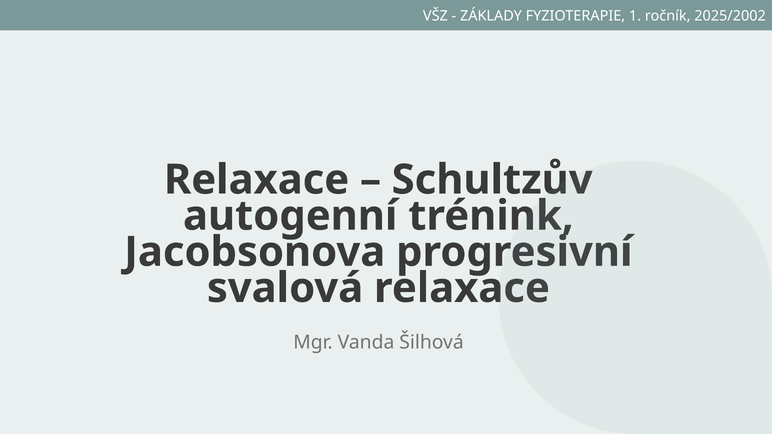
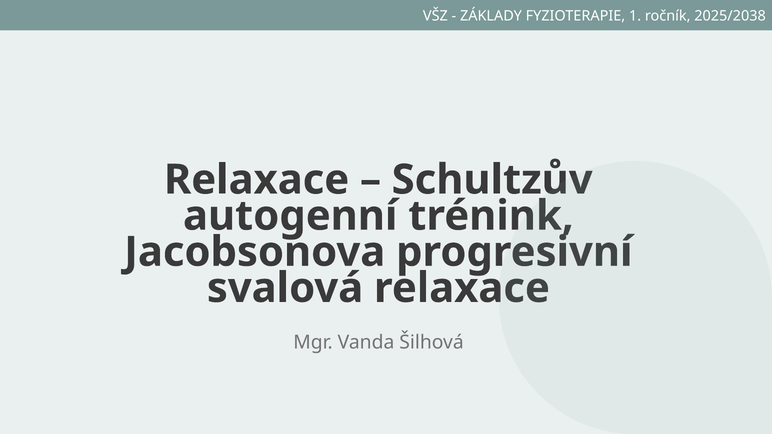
2025/2002: 2025/2002 -> 2025/2038
